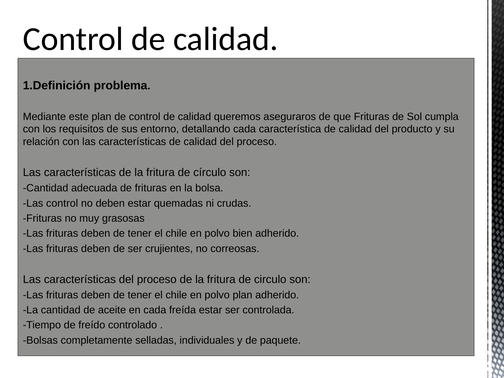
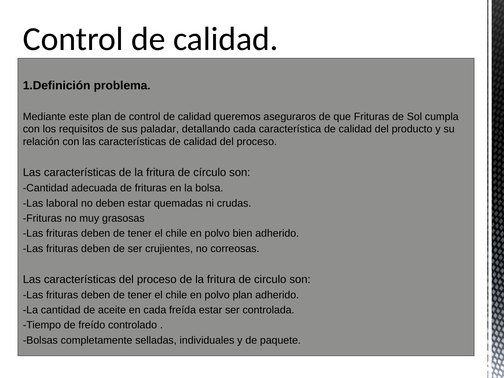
entorno: entorno -> paladar
Las control: control -> laboral
